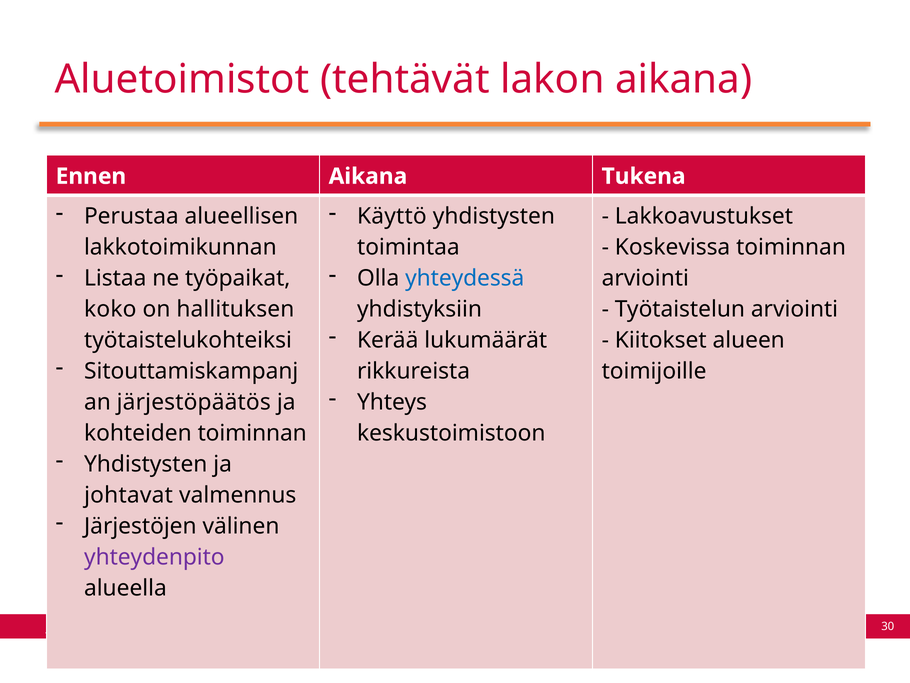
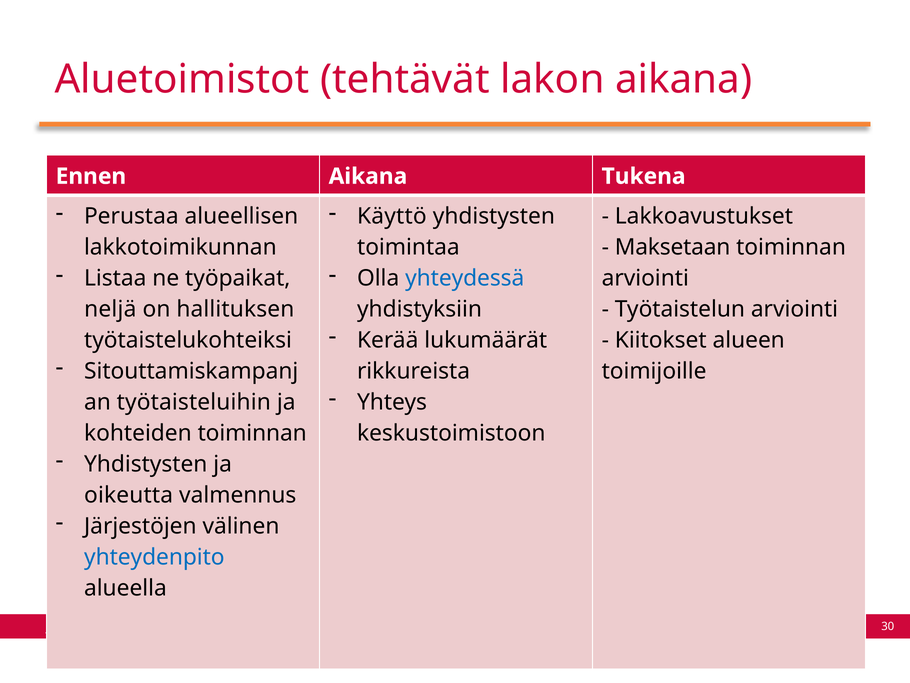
Koskevissa: Koskevissa -> Maksetaan
koko: koko -> neljä
järjestöpäätös: järjestöpäätös -> työtaisteluihin
johtavat: johtavat -> oikeutta
yhteydenpito colour: purple -> blue
